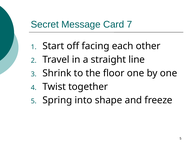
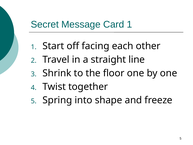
Card 7: 7 -> 1
